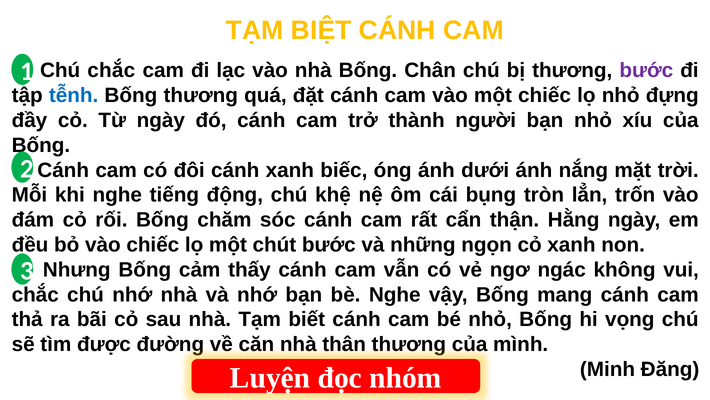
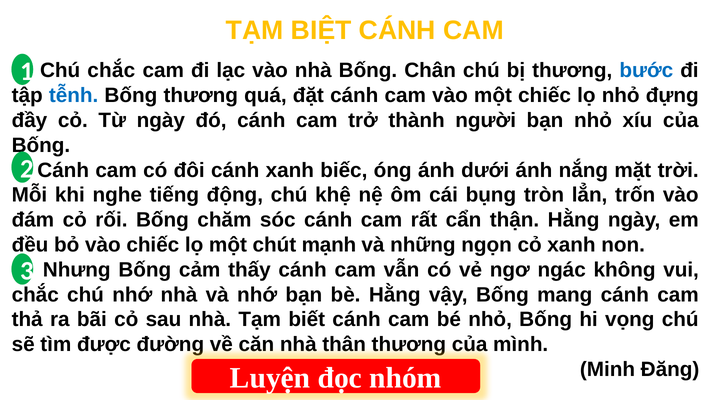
bước at (646, 71) colour: purple -> blue
chút bước: bước -> mạnh
bè Nghe: Nghe -> Hằng
